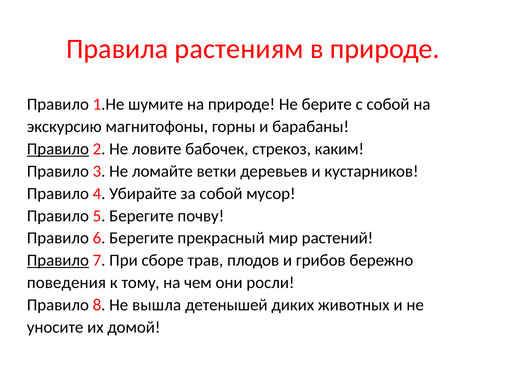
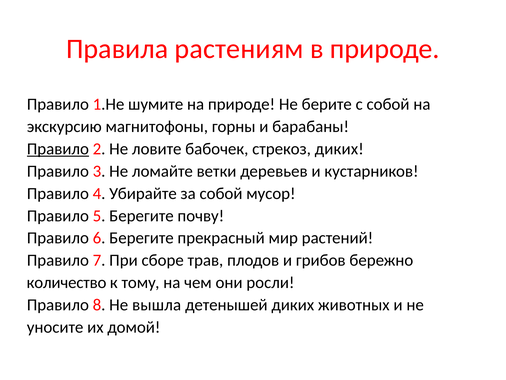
стрекоз каким: каким -> диких
Правило at (58, 260) underline: present -> none
поведения: поведения -> количество
